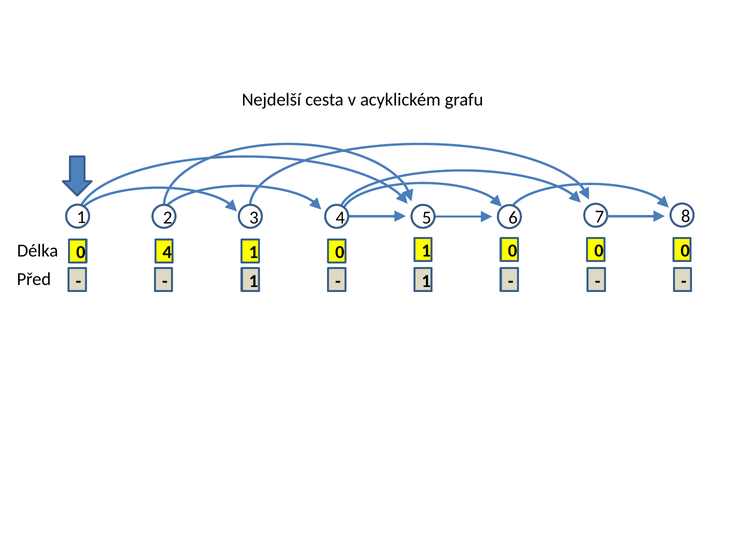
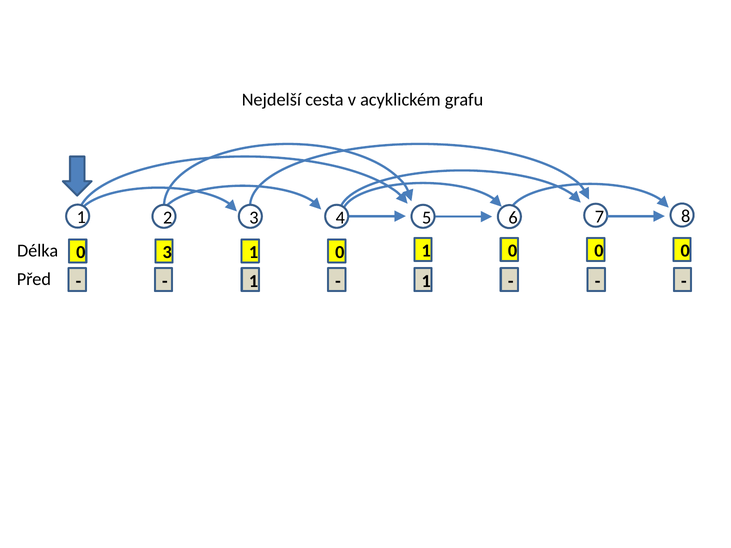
0 4: 4 -> 3
